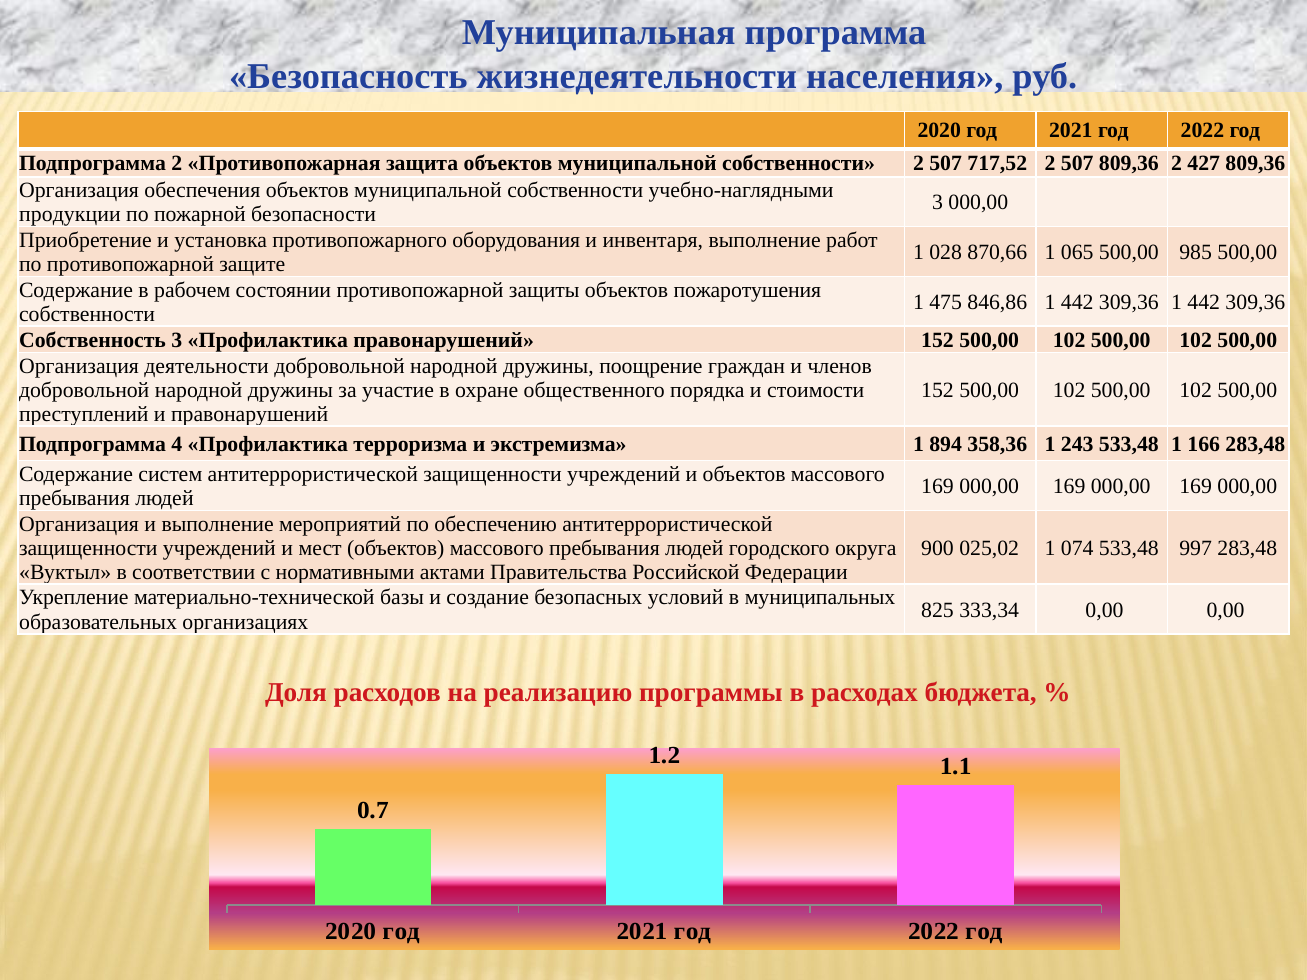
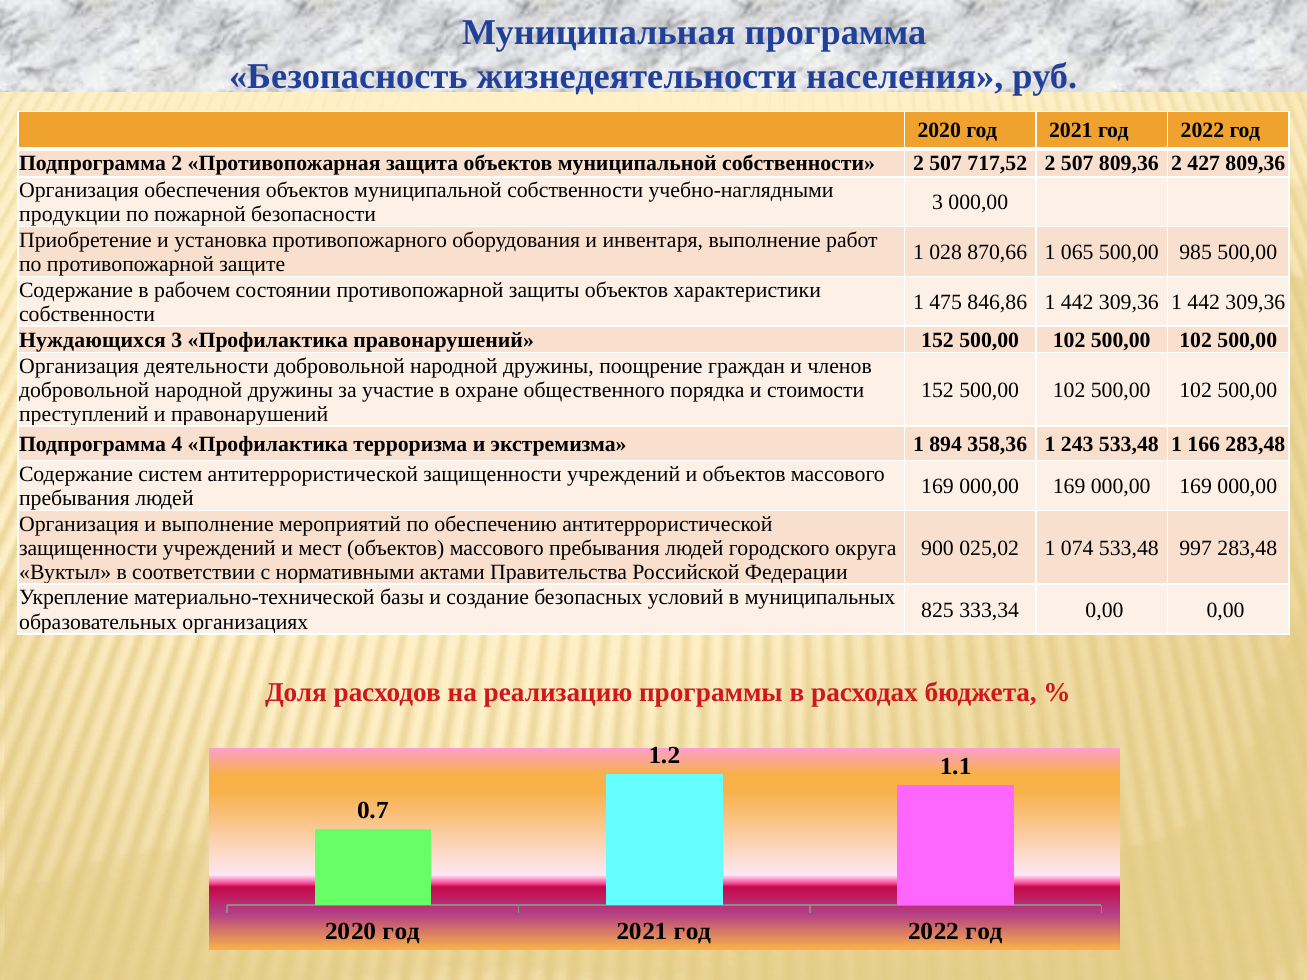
пожаротушения: пожаротушения -> характеристики
Собственность: Собственность -> Нуждающихся
